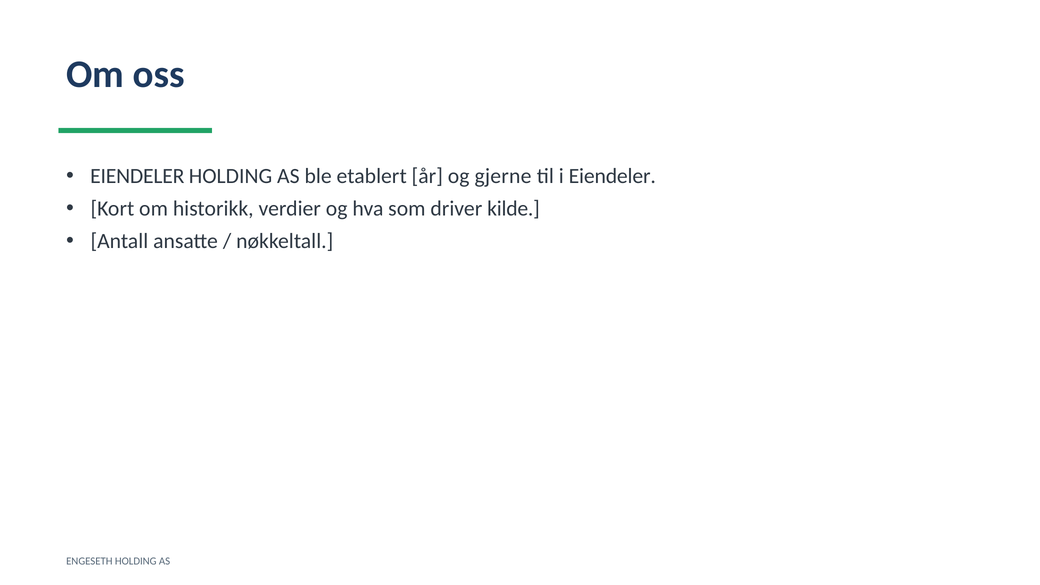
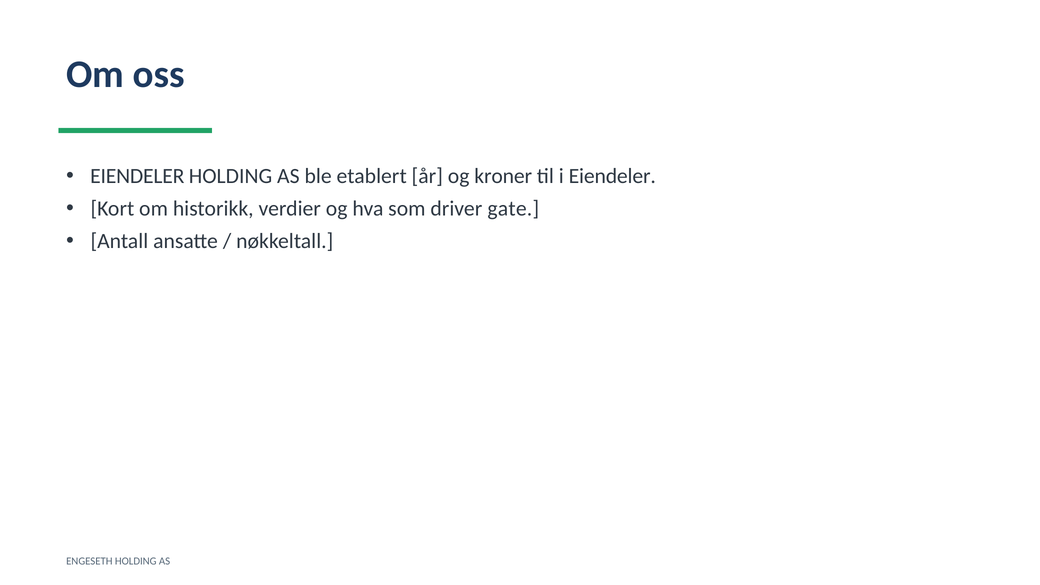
gjerne: gjerne -> kroner
kilde: kilde -> gate
